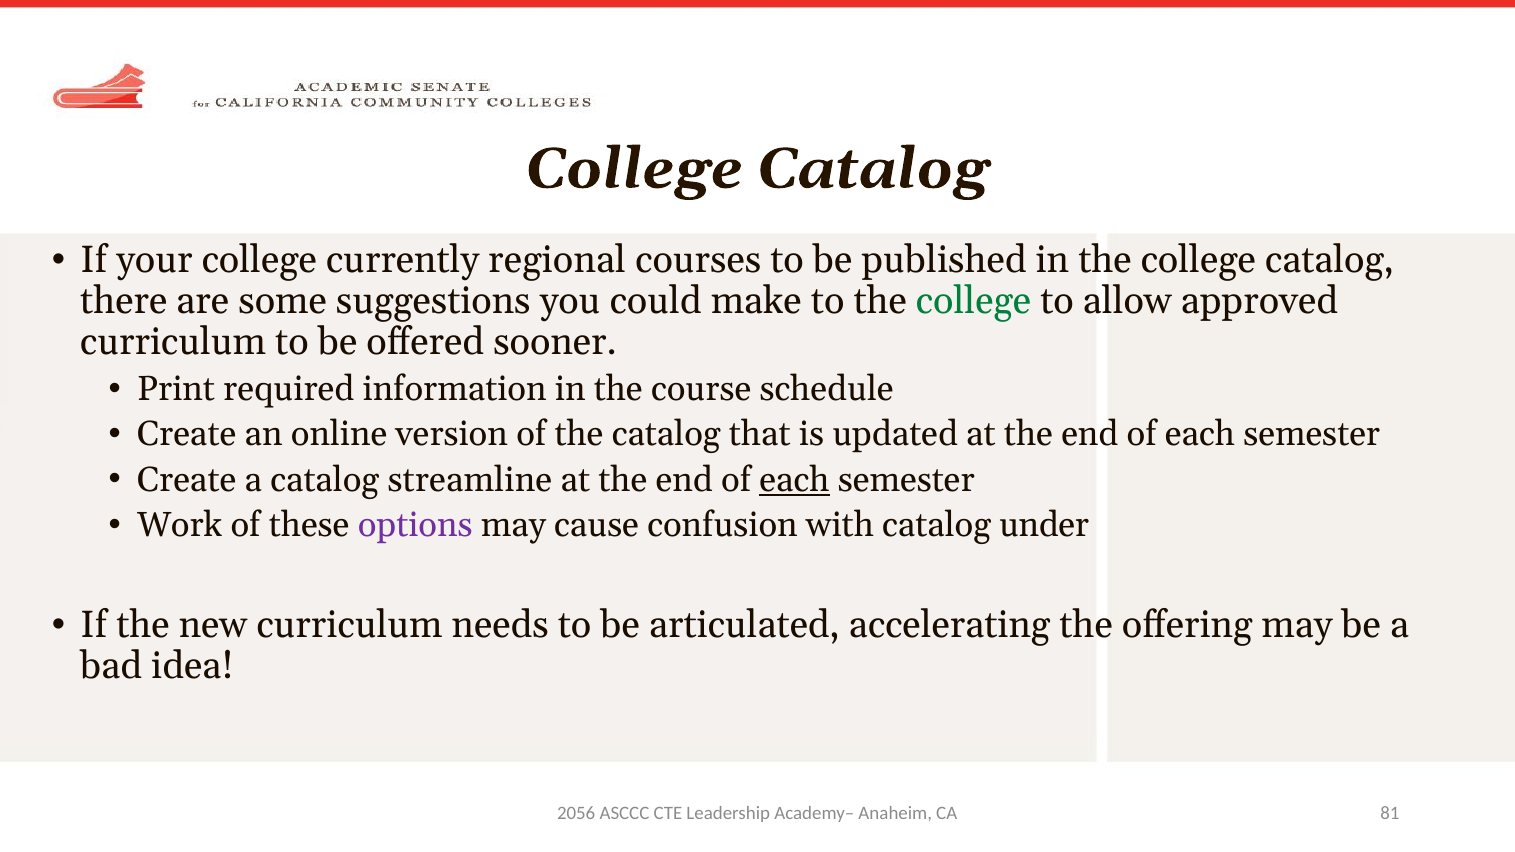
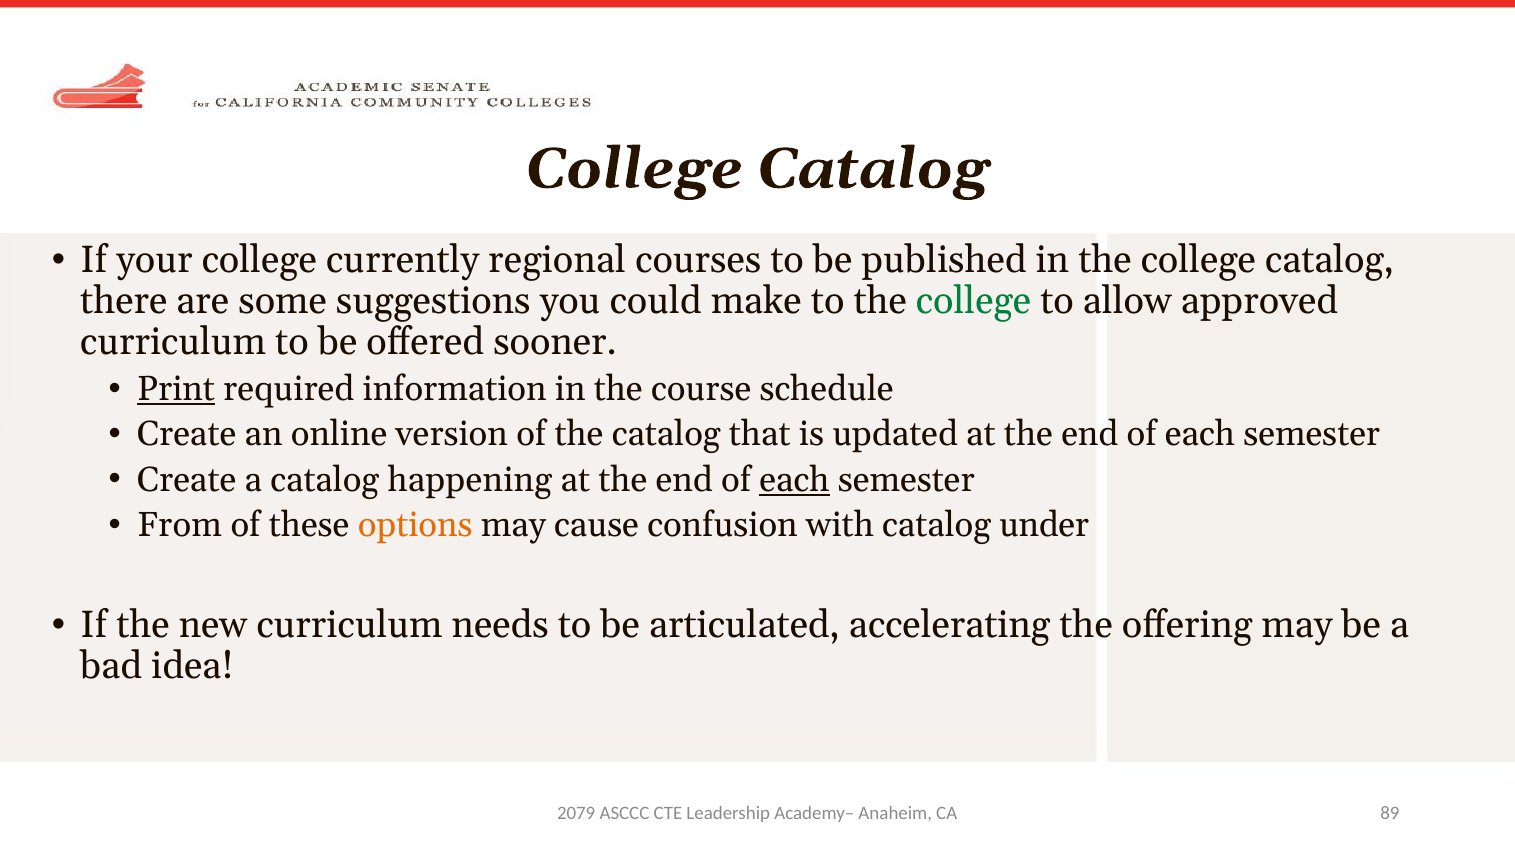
Print underline: none -> present
streamline: streamline -> happening
Work: Work -> From
options colour: purple -> orange
2056: 2056 -> 2079
81: 81 -> 89
